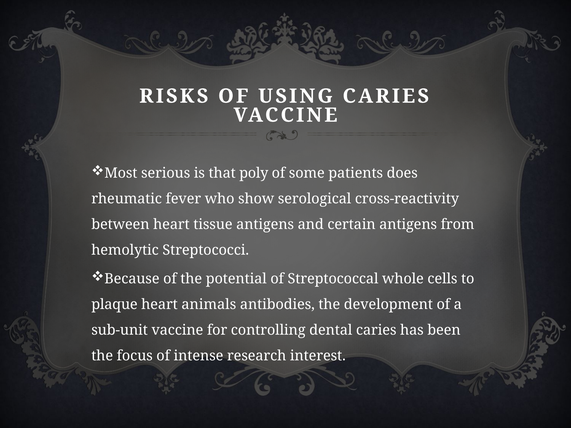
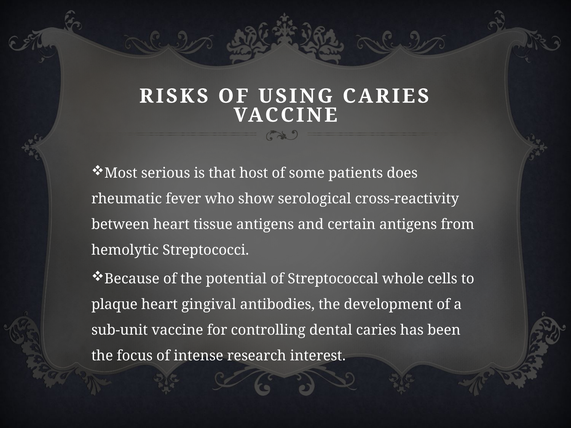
poly: poly -> host
animals: animals -> gingival
